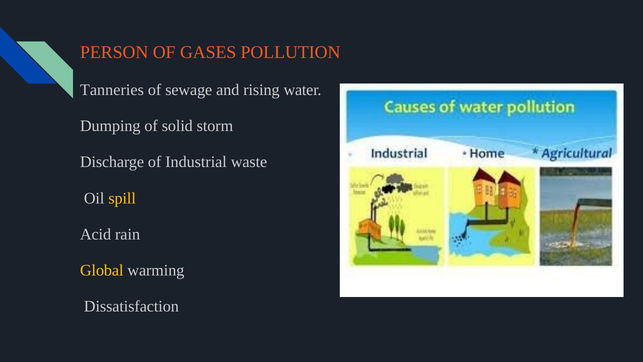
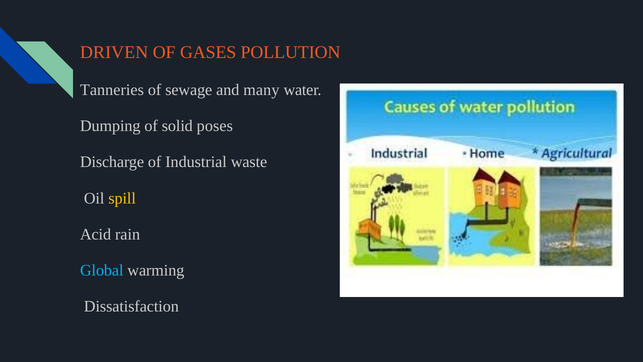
PERSON: PERSON -> DRIVEN
rising: rising -> many
storm: storm -> poses
Global colour: yellow -> light blue
